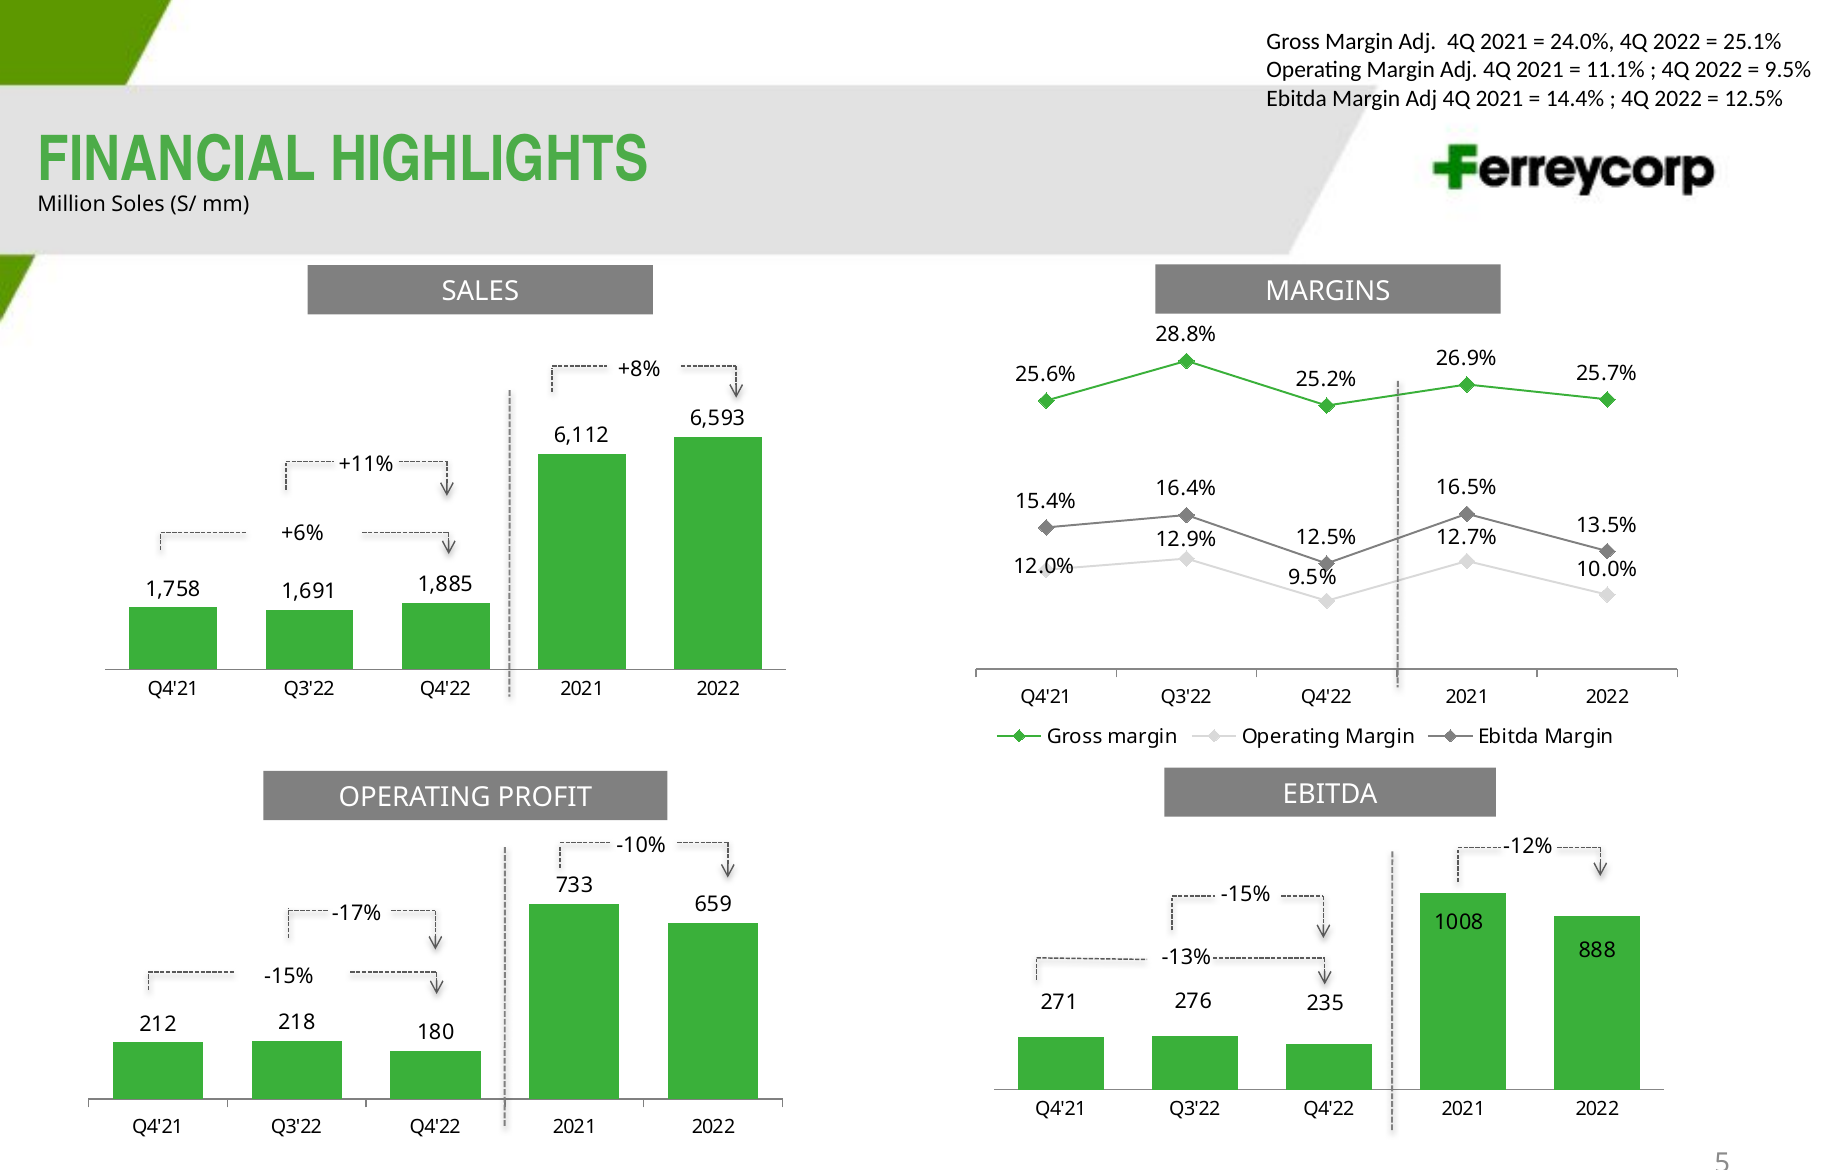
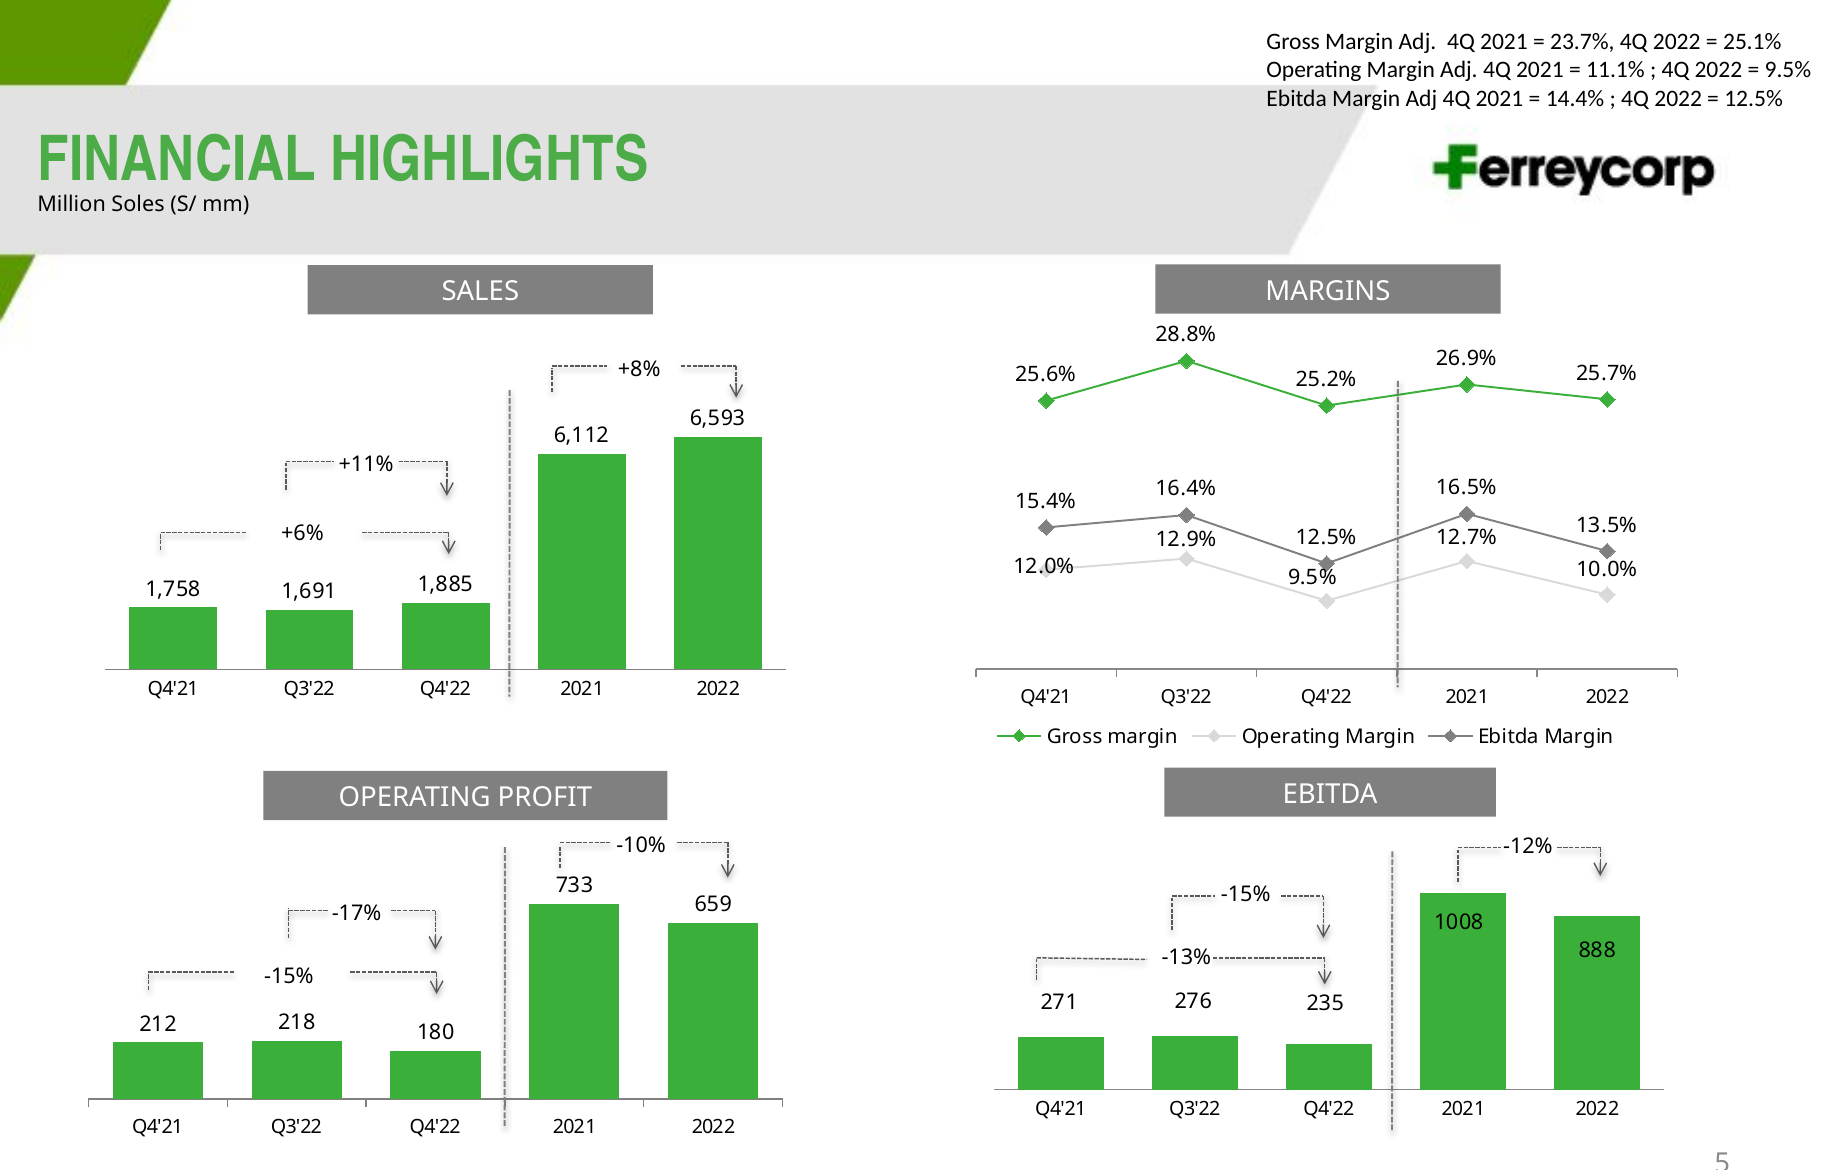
24.0%: 24.0% -> 23.7%
